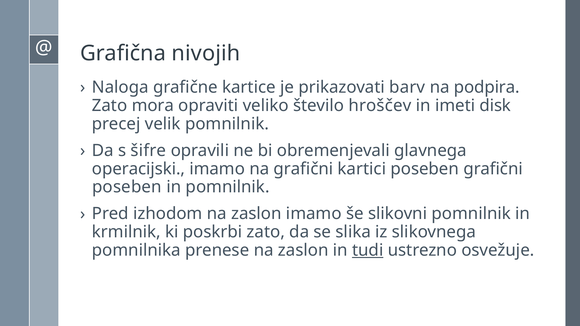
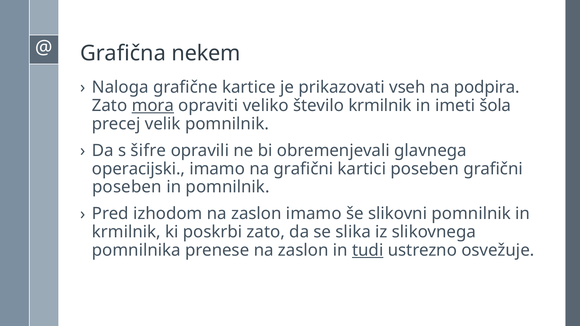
nivojih: nivojih -> nekem
barv: barv -> vseh
mora underline: none -> present
število hroščev: hroščev -> krmilnik
disk: disk -> šola
